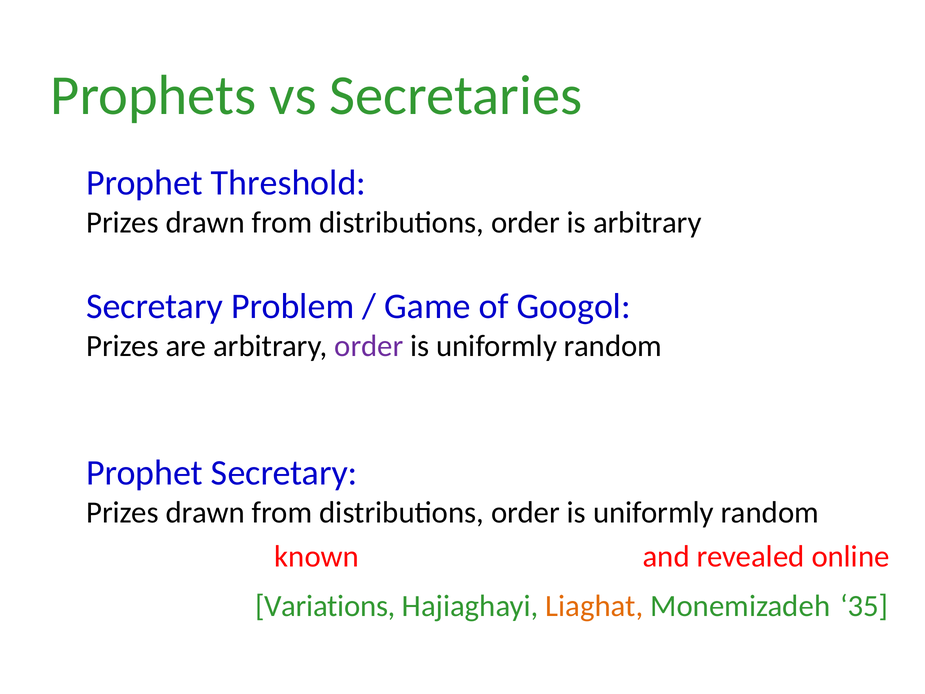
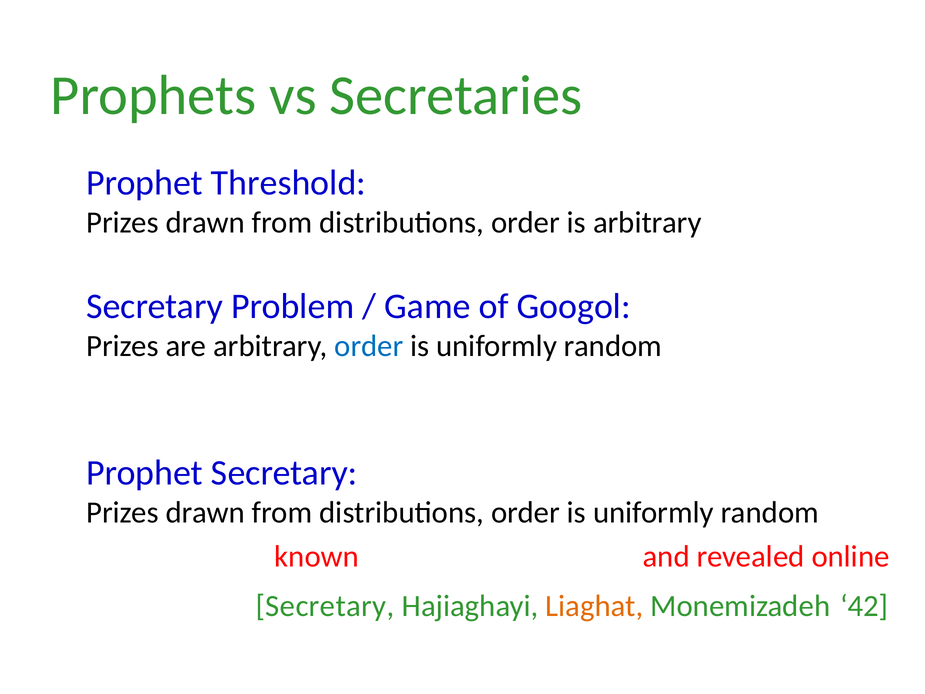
order at (369, 346) colour: purple -> blue
Variations at (325, 606): Variations -> Secretary
35: 35 -> 42
